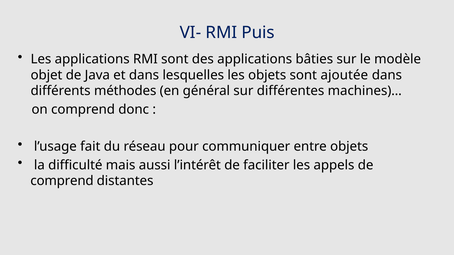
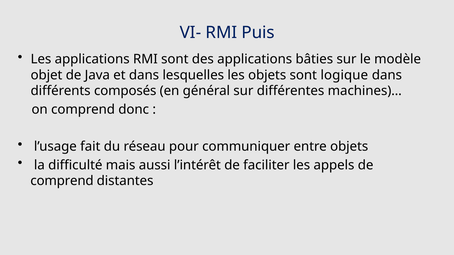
ajoutée: ajoutée -> logique
méthodes: méthodes -> composés
